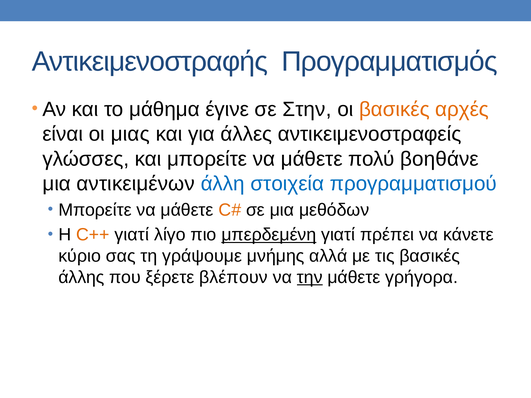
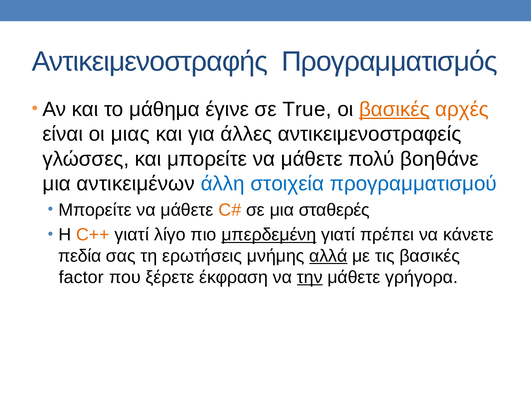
Στην: Στην -> True
βασικές at (394, 109) underline: none -> present
μεθόδων: μεθόδων -> σταθερές
κύριο: κύριο -> πεδία
γράψουμε: γράψουμε -> ερωτήσεις
αλλά underline: none -> present
άλλης: άλλης -> factor
βλέπουν: βλέπουν -> έκφραση
